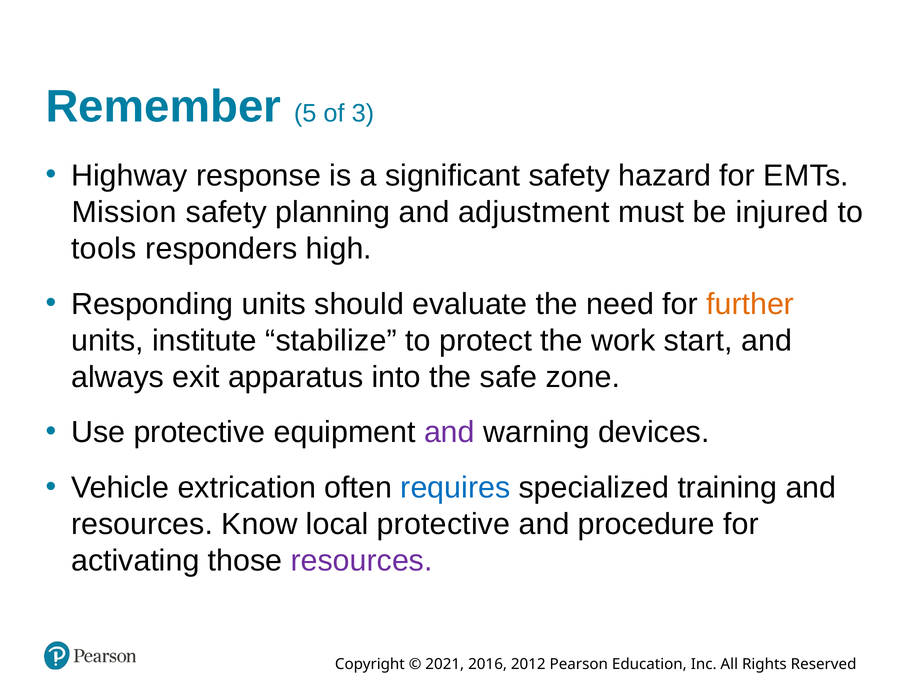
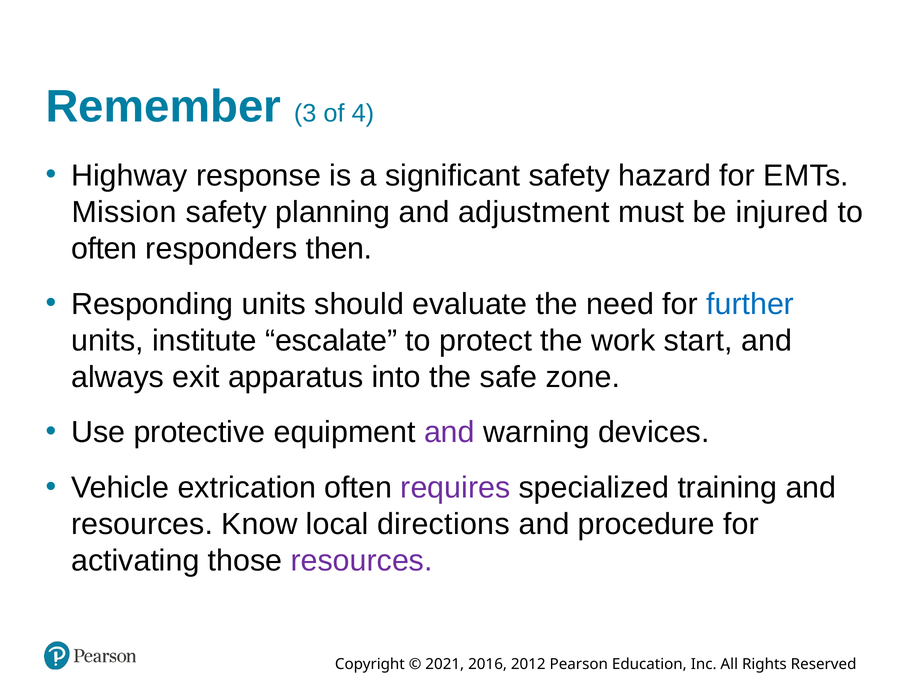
5: 5 -> 3
3: 3 -> 4
tools at (104, 249): tools -> often
high: high -> then
further colour: orange -> blue
stabilize: stabilize -> escalate
requires colour: blue -> purple
local protective: protective -> directions
